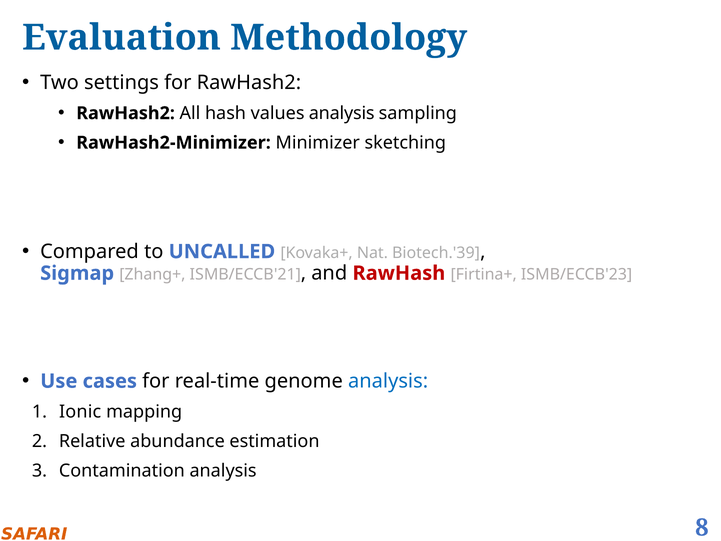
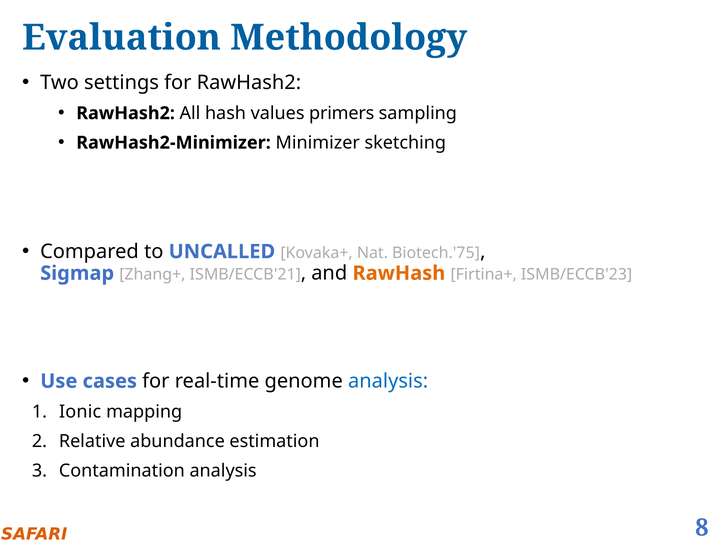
values analysis: analysis -> primers
Biotech.'39: Biotech.'39 -> Biotech.'75
RawHash colour: red -> orange
